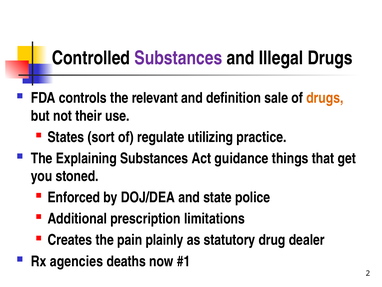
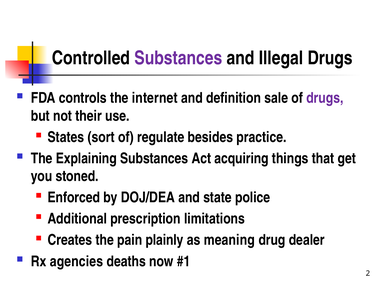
relevant: relevant -> internet
drugs at (325, 98) colour: orange -> purple
utilizing: utilizing -> besides
guidance: guidance -> acquiring
statutory: statutory -> meaning
